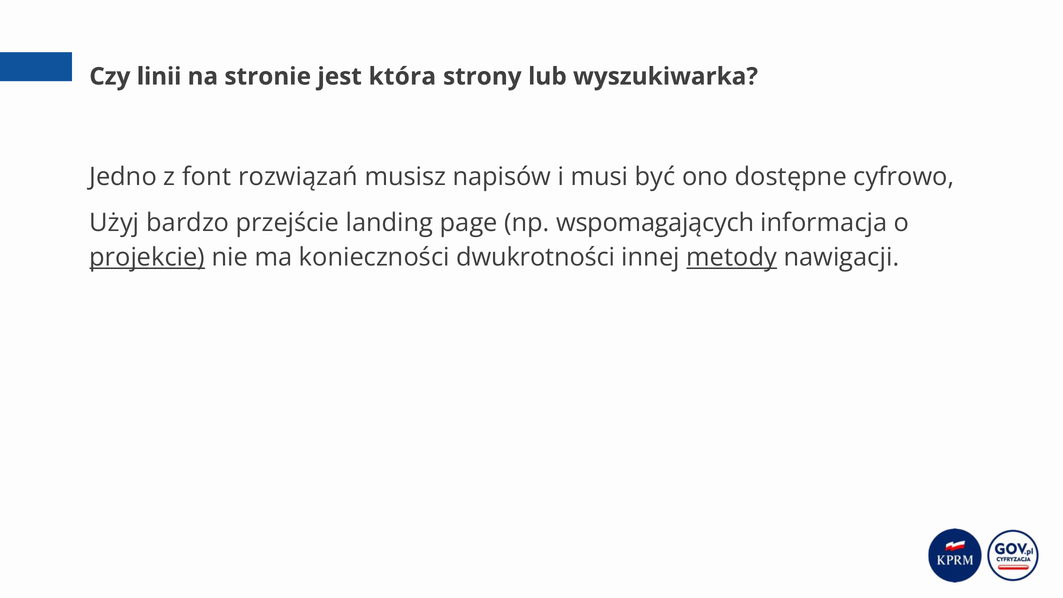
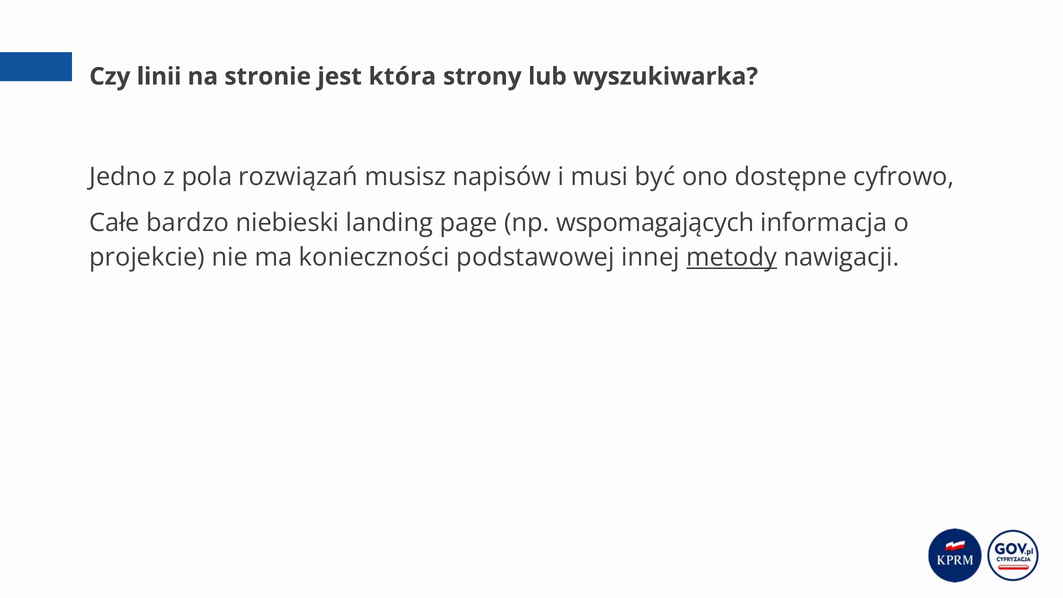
font: font -> pola
Użyj: Użyj -> Całe
przejście: przejście -> niebieski
projekcie underline: present -> none
dwukrotności: dwukrotności -> podstawowej
